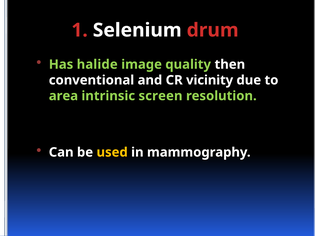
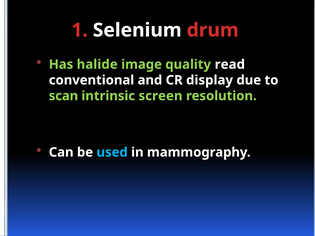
then: then -> read
vicinity: vicinity -> display
area: area -> scan
used colour: yellow -> light blue
